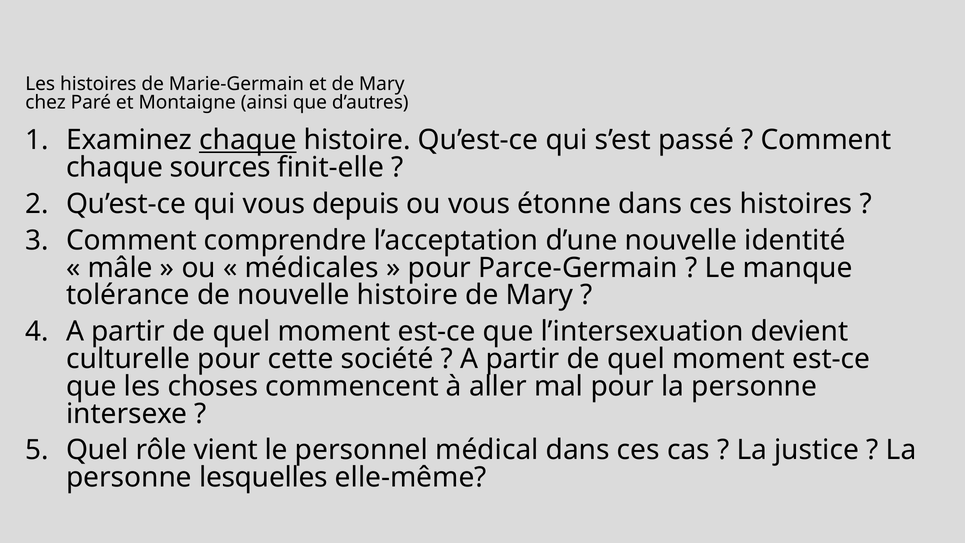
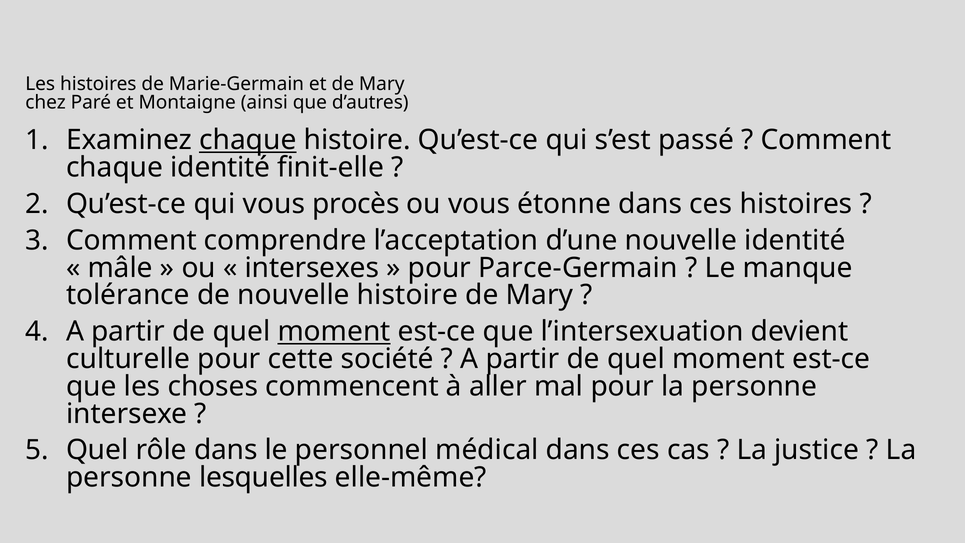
chaque sources: sources -> identité
depuis: depuis -> procès
médicales: médicales -> intersexes
moment at (334, 331) underline: none -> present
rôle vient: vient -> dans
